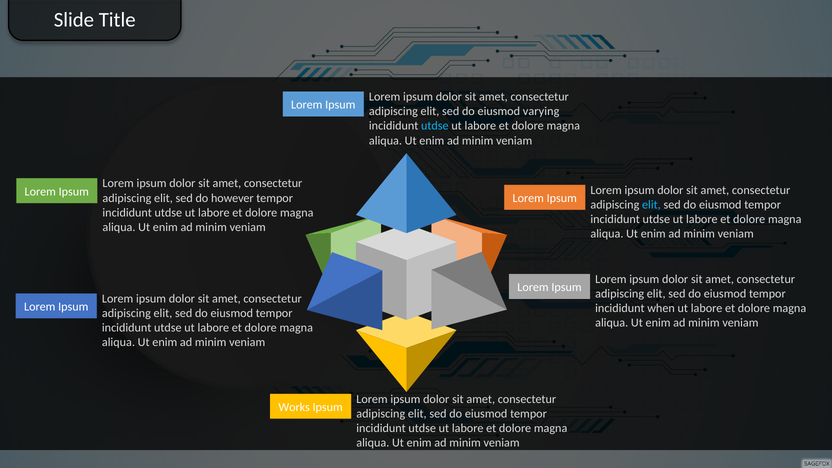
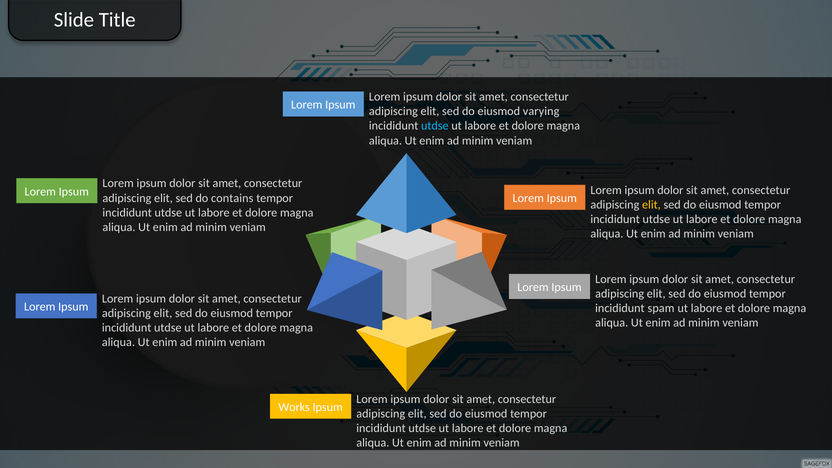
however: however -> contains
elit at (651, 205) colour: light blue -> yellow
when: when -> spam
